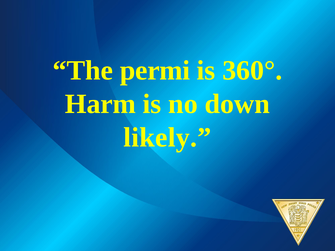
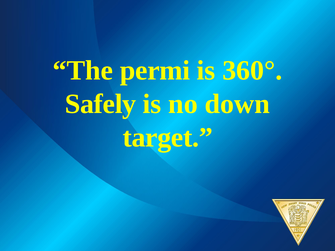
Harm: Harm -> Safely
likely: likely -> target
